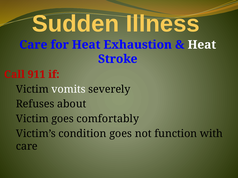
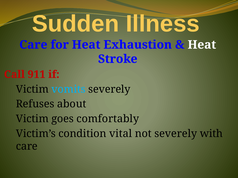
vomits colour: white -> light blue
condition goes: goes -> vital
not function: function -> severely
